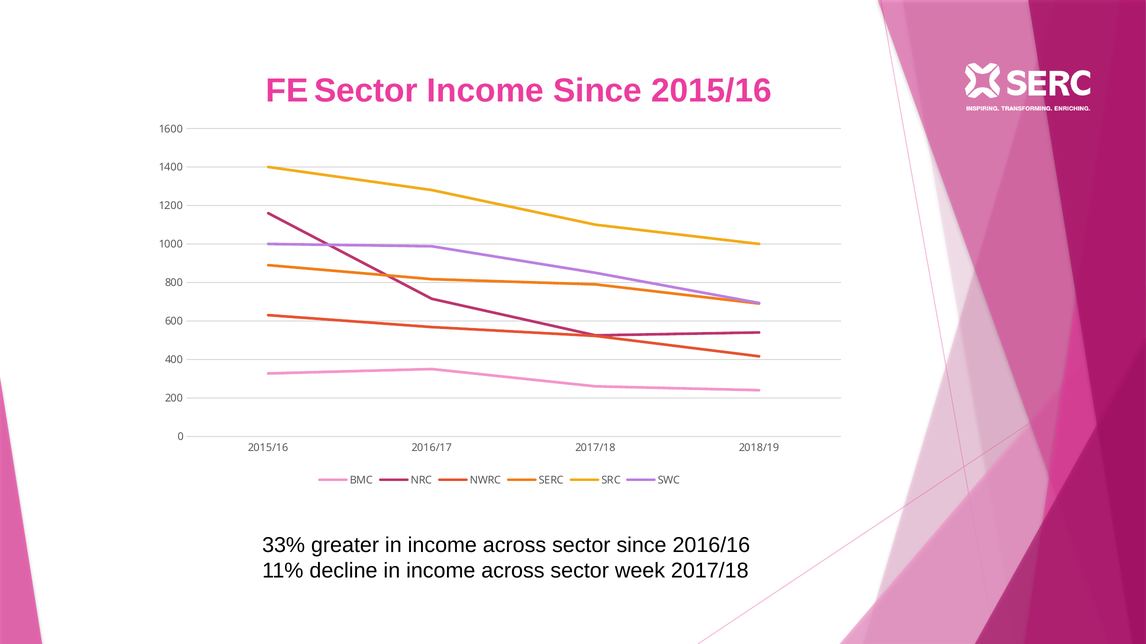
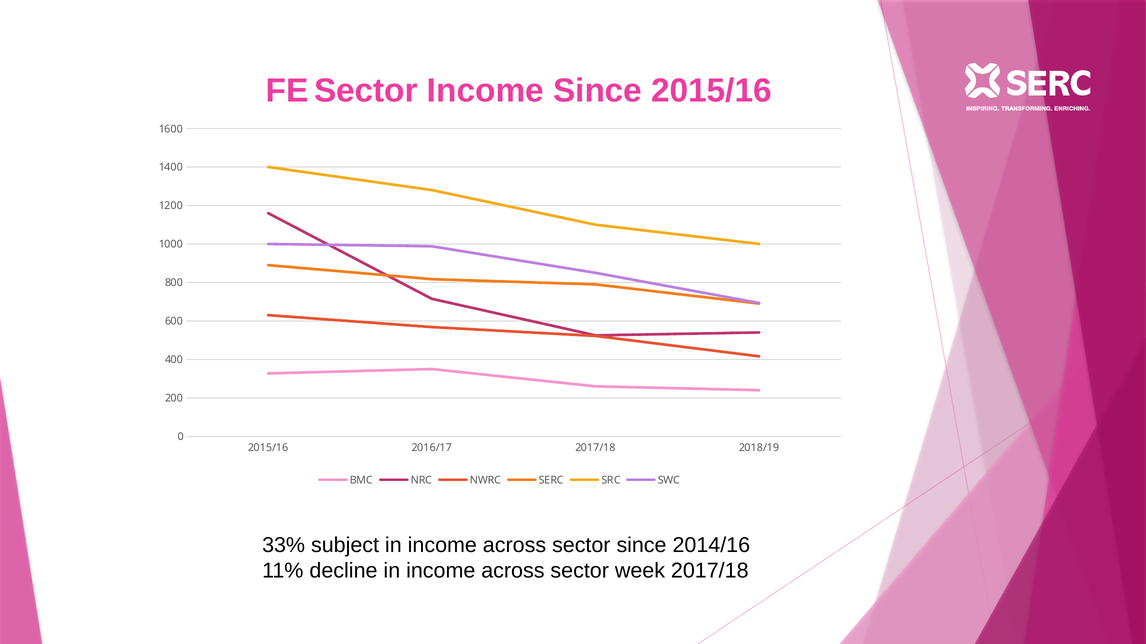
greater: greater -> subject
2016/16: 2016/16 -> 2014/16
